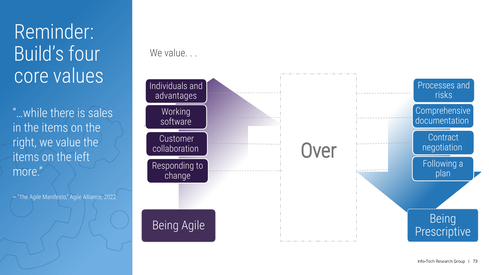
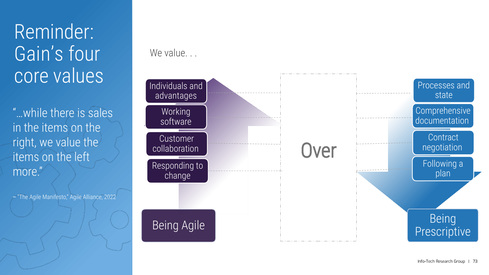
Build’s: Build’s -> Gain’s
risks: risks -> state
